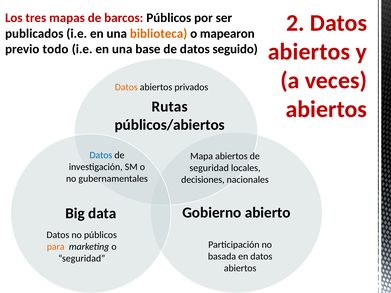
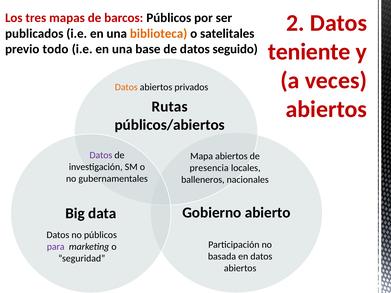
mapearon: mapearon -> satelitales
abiertos at (309, 52): abiertos -> teniente
Datos at (101, 155) colour: blue -> purple
seguridad at (209, 168): seguridad -> presencia
decisiones: decisiones -> balleneros
para colour: orange -> purple
